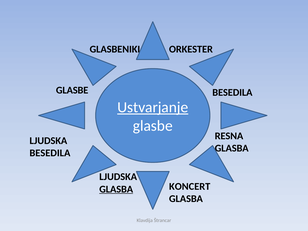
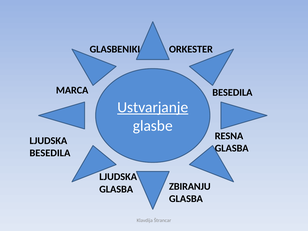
GLASBE at (72, 90): GLASBE -> MARCA
KONCERT: KONCERT -> ZBIRANJU
GLASBA at (116, 189) underline: present -> none
